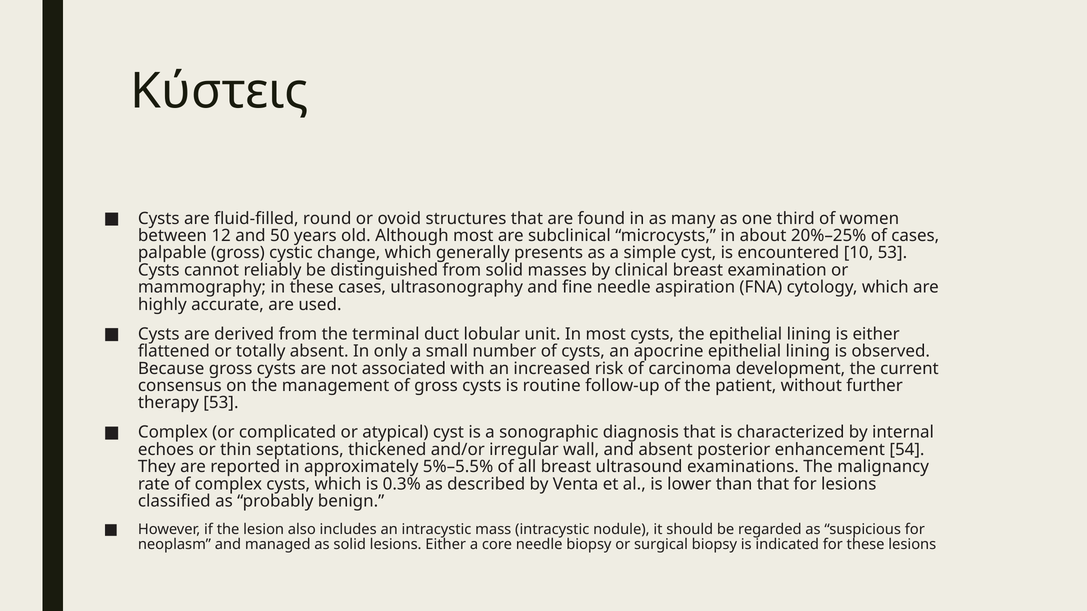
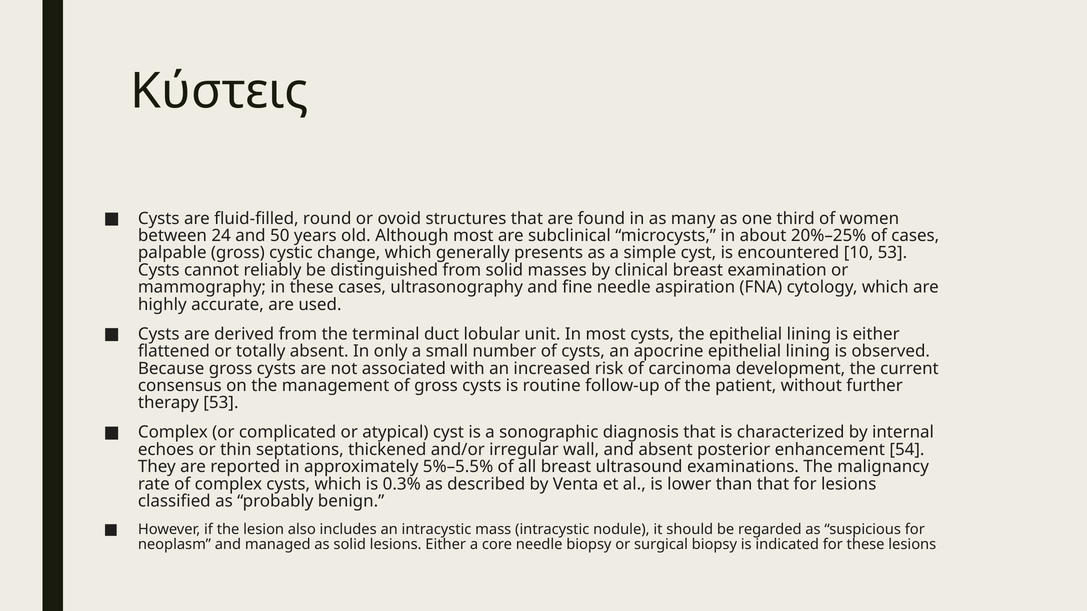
12: 12 -> 24
